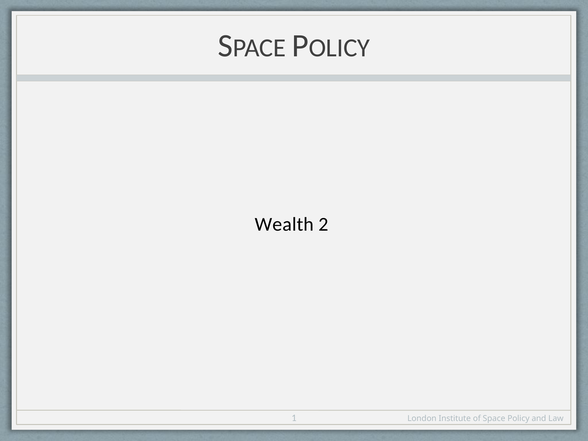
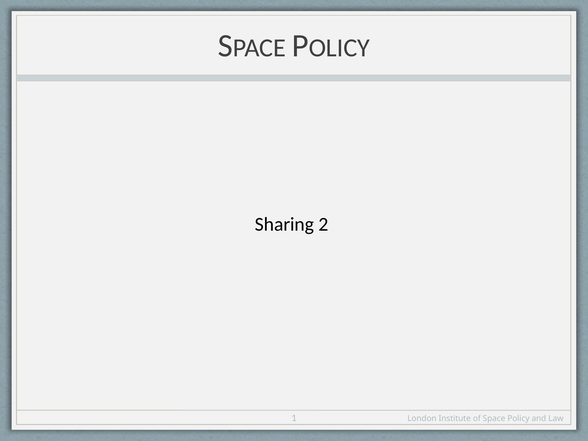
Wealth: Wealth -> Sharing
